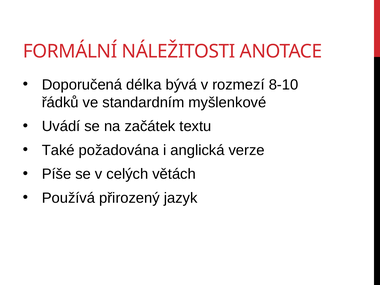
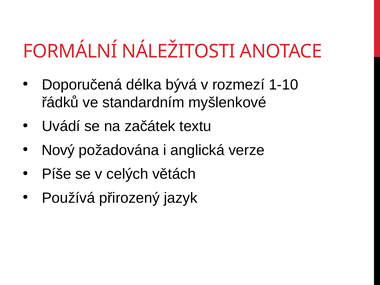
8-10: 8-10 -> 1-10
Také: Také -> Nový
